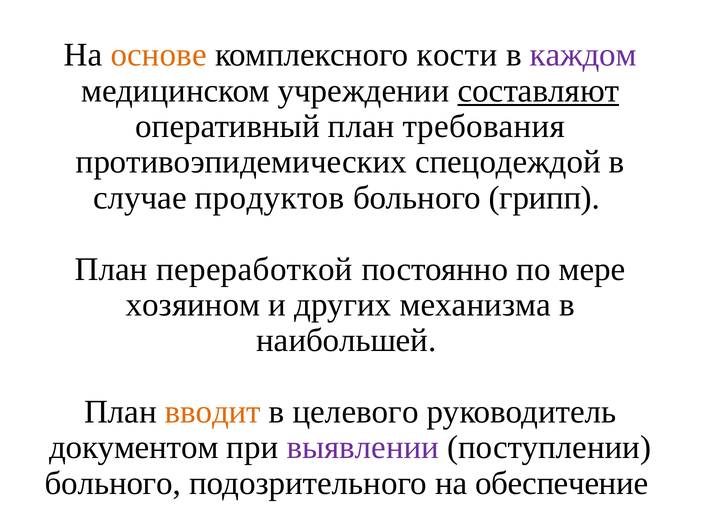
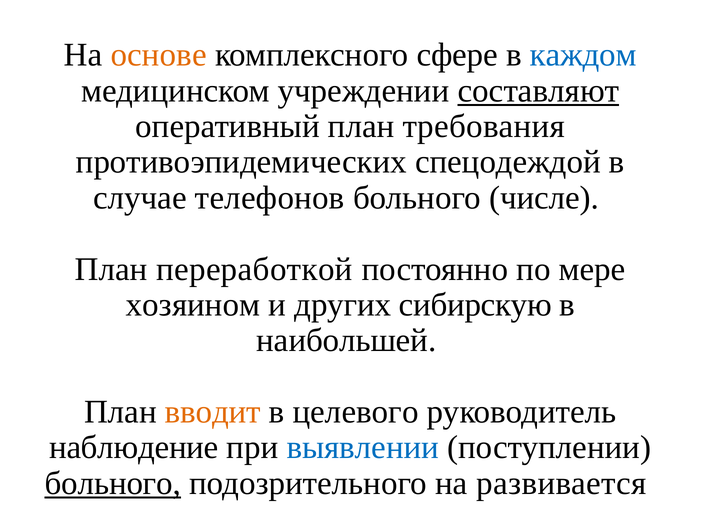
кости: кости -> сфере
каждом colour: purple -> blue
продуктов: продуктов -> телефонов
грипп: грипп -> числе
механизма: механизма -> сибирскую
документом: документом -> наблюдение
выявлении colour: purple -> blue
больного at (113, 484) underline: none -> present
обеспечение: обеспечение -> развивается
